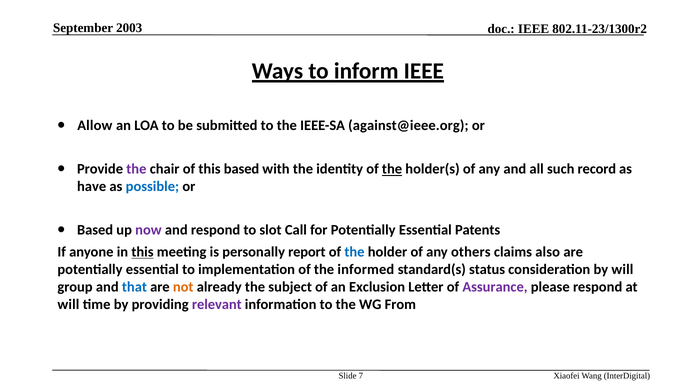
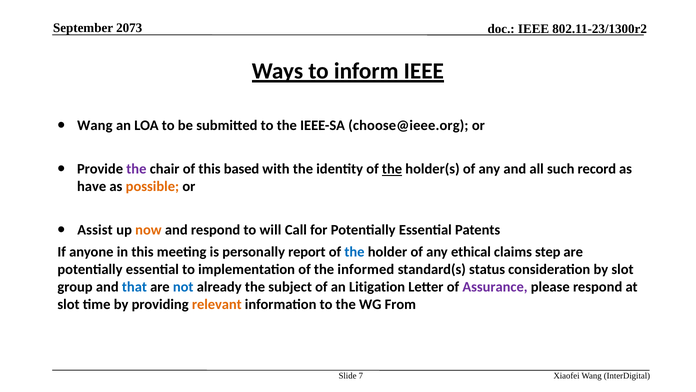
2003: 2003 -> 2073
Allow at (95, 125): Allow -> Wang
against@ieee.org: against@ieee.org -> choose@ieee.org
possible colour: blue -> orange
Based at (95, 230): Based -> Assist
now colour: purple -> orange
slot: slot -> will
this at (143, 252) underline: present -> none
others: others -> ethical
also: also -> step
by will: will -> slot
not colour: orange -> blue
Exclusion: Exclusion -> Litigation
will at (68, 304): will -> slot
relevant colour: purple -> orange
